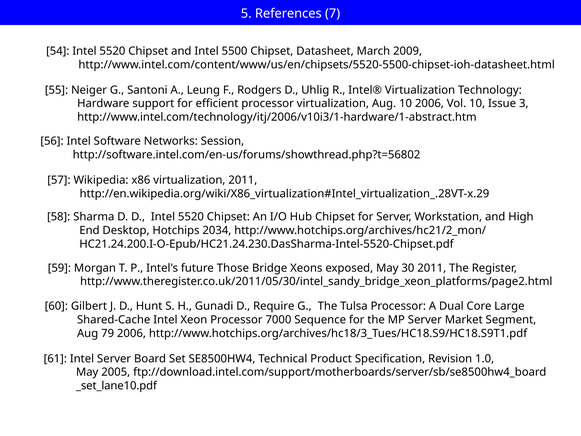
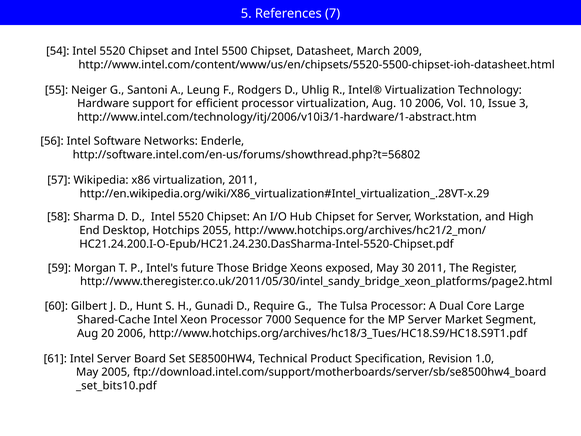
Session: Session -> Enderle
2034: 2034 -> 2055
79: 79 -> 20
_set_lane10.pdf: _set_lane10.pdf -> _set_bits10.pdf
